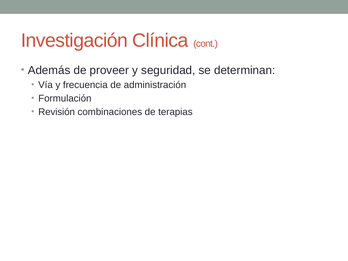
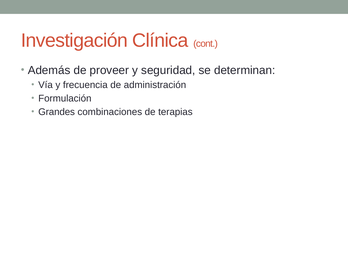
Revisión: Revisión -> Grandes
